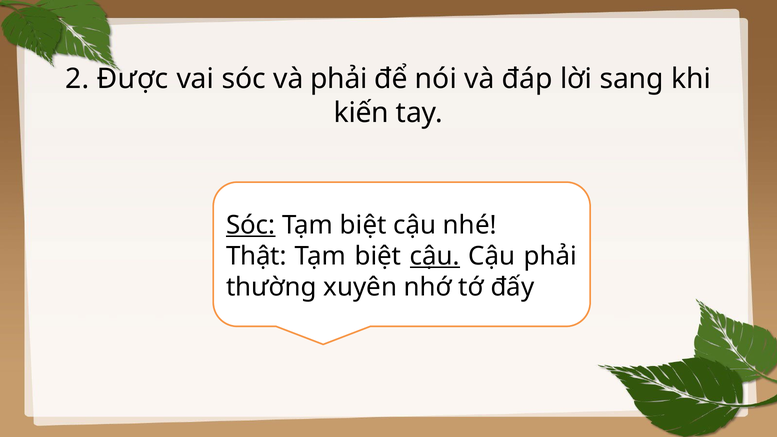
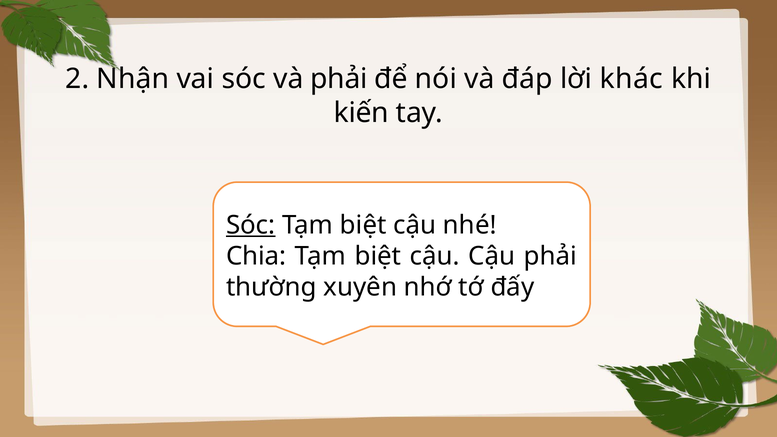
Được: Được -> Nhận
sang: sang -> khác
Thật: Thật -> Chia
cậu at (435, 256) underline: present -> none
